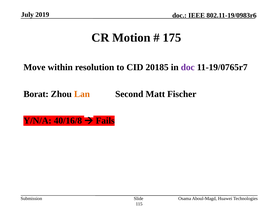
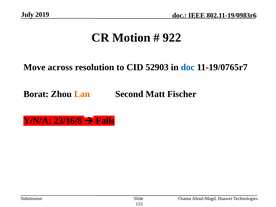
175: 175 -> 922
within: within -> across
20185: 20185 -> 52903
doc at (188, 67) colour: purple -> blue
40/16/8: 40/16/8 -> 23/16/8
